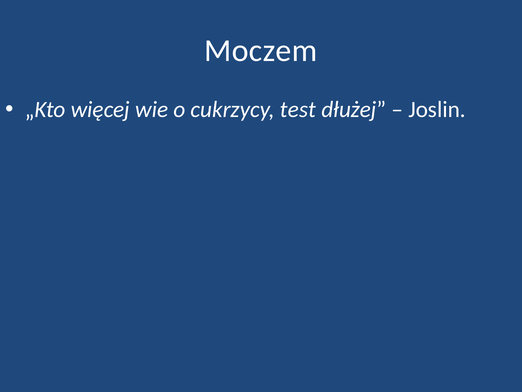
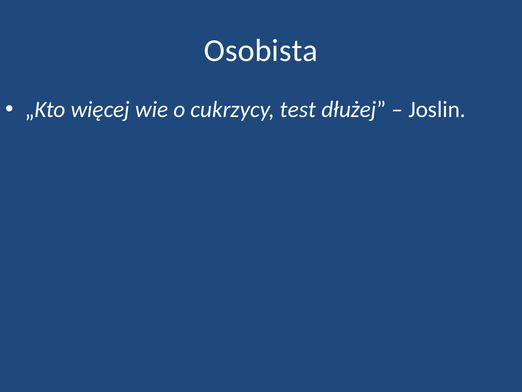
Moczem: Moczem -> Osobista
